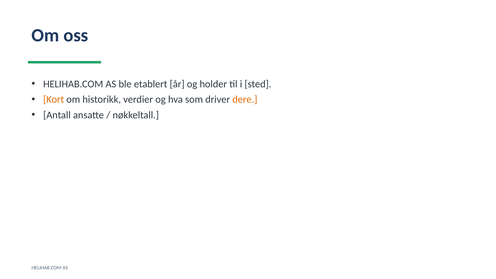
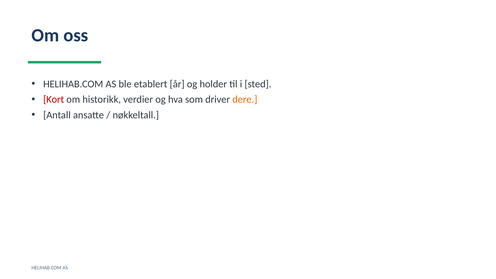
Kort colour: orange -> red
